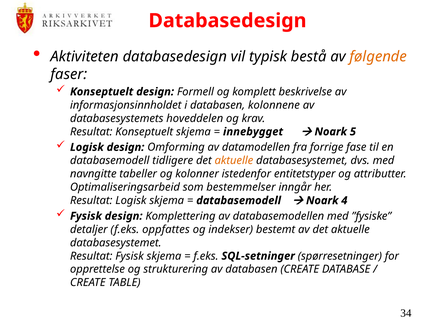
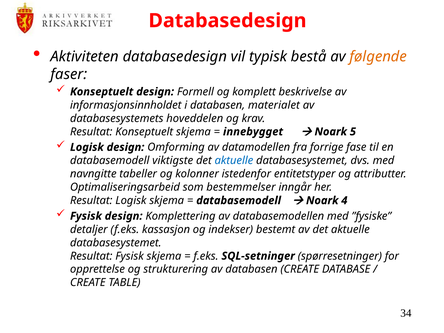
kolonnene: kolonnene -> materialet
tidligere: tidligere -> viktigste
aktuelle at (234, 161) colour: orange -> blue
oppfattes: oppfattes -> kassasjon
